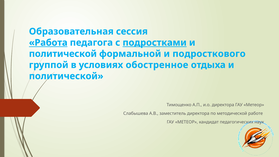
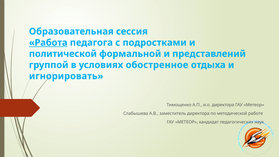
подростками underline: present -> none
подросткового: подросткового -> представлений
политической at (66, 76): политической -> игнорировать
